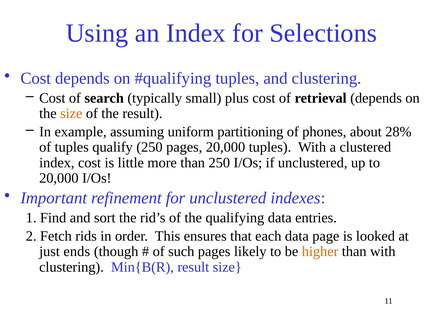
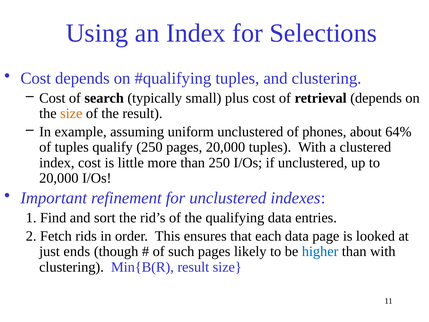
uniform partitioning: partitioning -> unclustered
28%: 28% -> 64%
higher colour: orange -> blue
